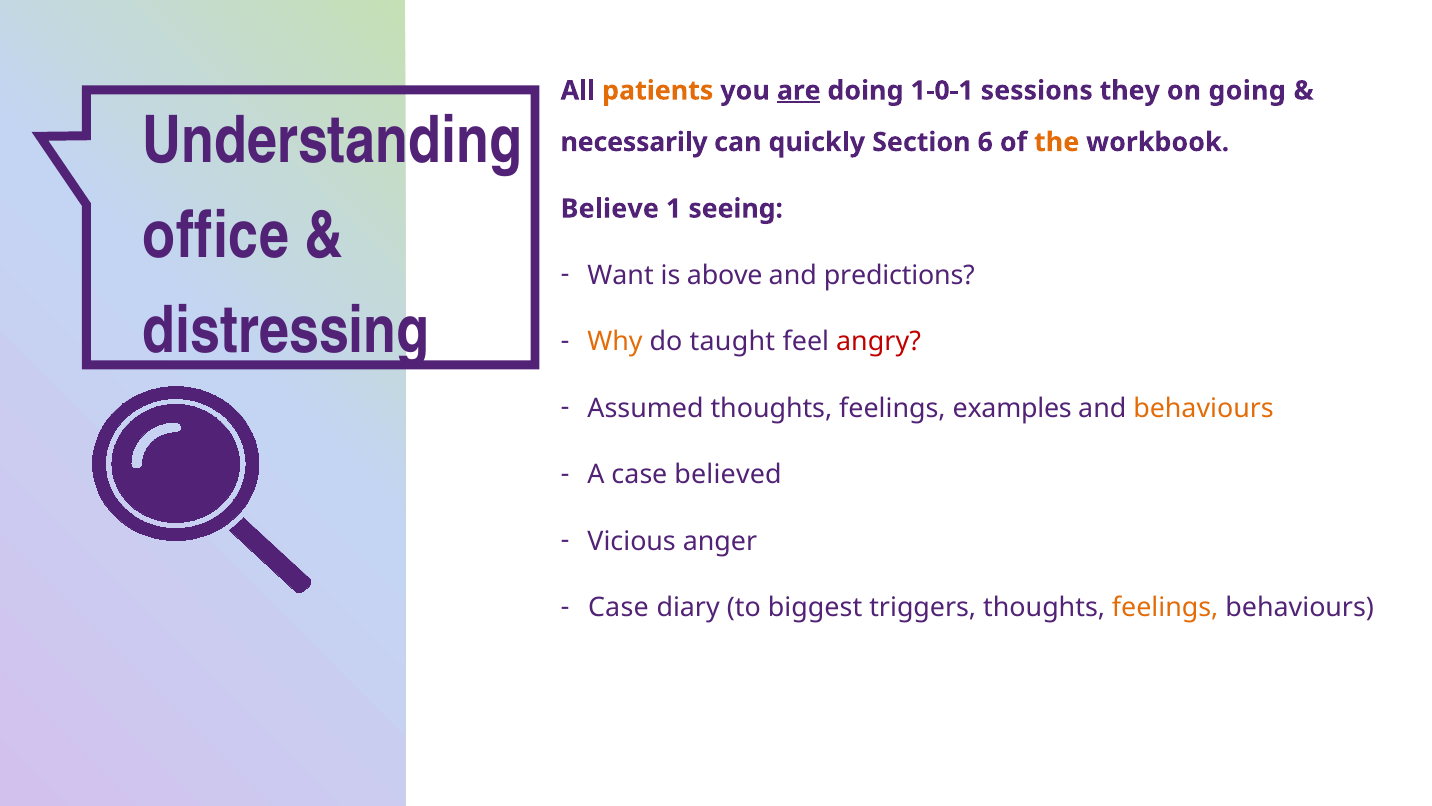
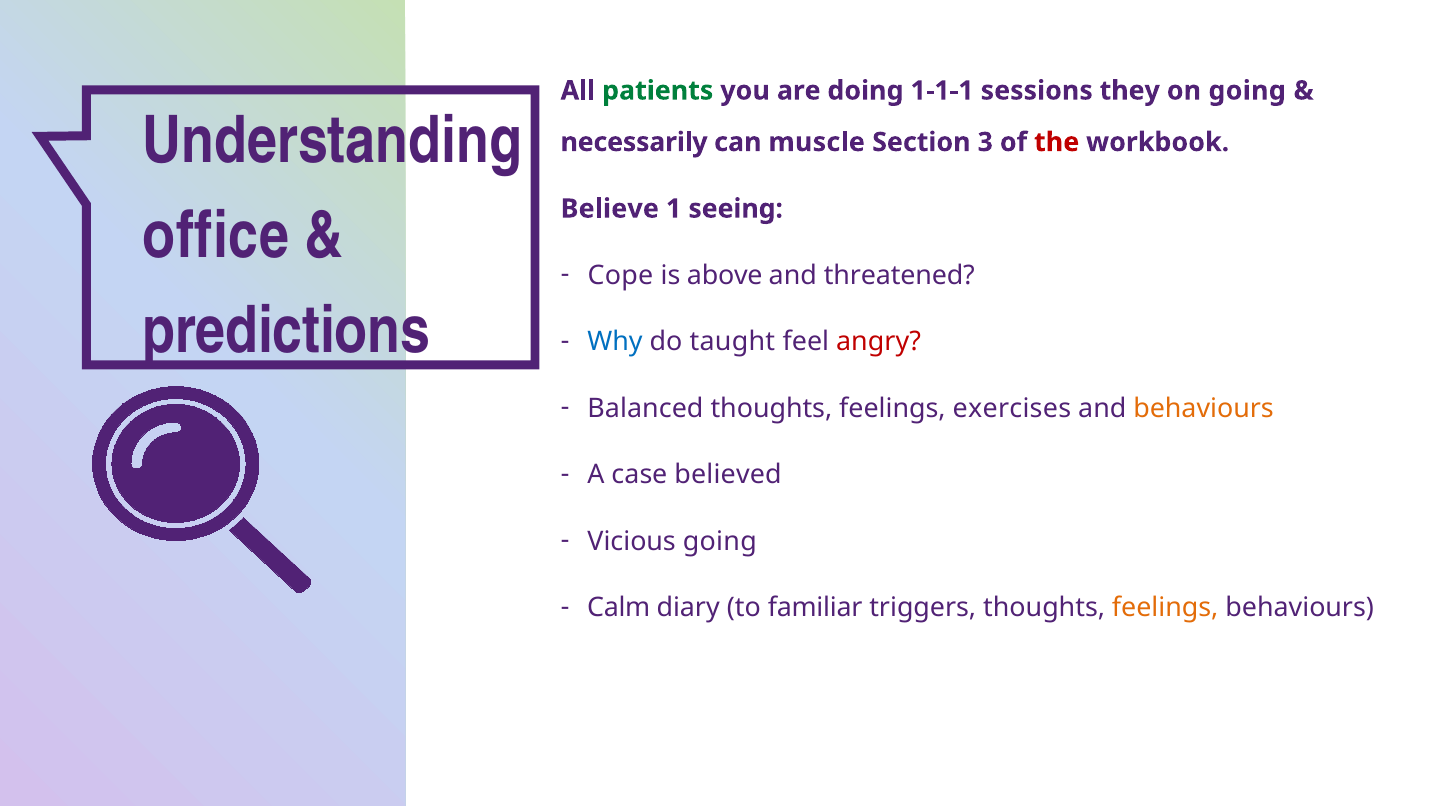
patients colour: orange -> green
are underline: present -> none
1-0-1: 1-0-1 -> 1-1-1
quickly: quickly -> muscle
6: 6 -> 3
the colour: orange -> red
Want: Want -> Cope
predictions: predictions -> threatened
distressing: distressing -> predictions
Why colour: orange -> blue
Assumed: Assumed -> Balanced
examples: examples -> exercises
Vicious anger: anger -> going
Case at (618, 607): Case -> Calm
biggest: biggest -> familiar
